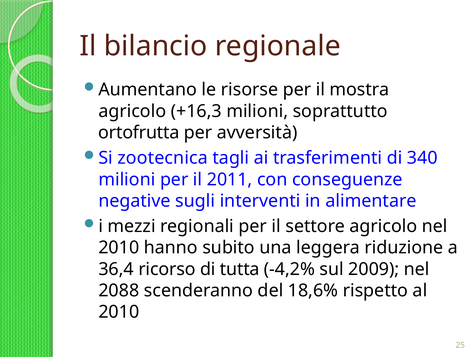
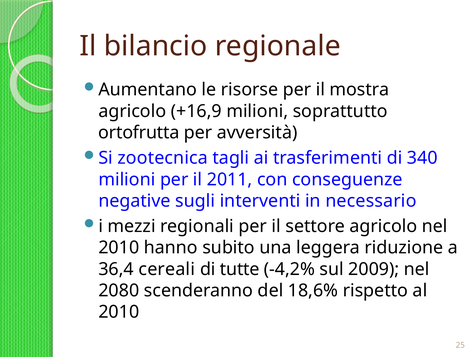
+16,3: +16,3 -> +16,9
alimentare: alimentare -> necessario
ricorso: ricorso -> cereali
tutta: tutta -> tutte
2088: 2088 -> 2080
